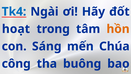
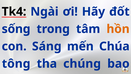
Tk4 colour: blue -> black
hoạt: hoạt -> sống
công: công -> tông
buông: buông -> chúng
